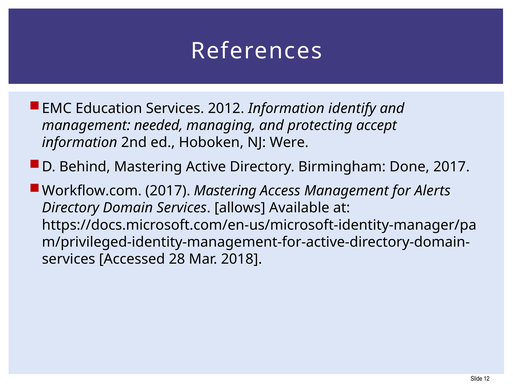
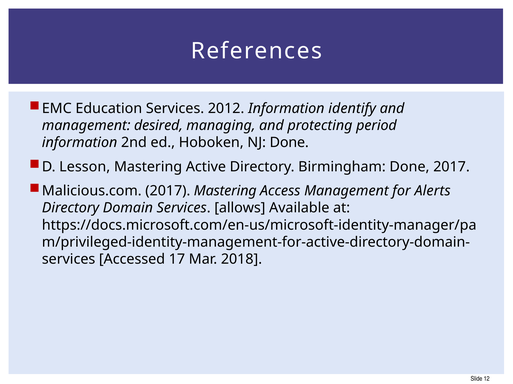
needed: needed -> desired
accept: accept -> period
NJ Were: Were -> Done
Behind: Behind -> Lesson
Workflow.com: Workflow.com -> Malicious.com
28: 28 -> 17
